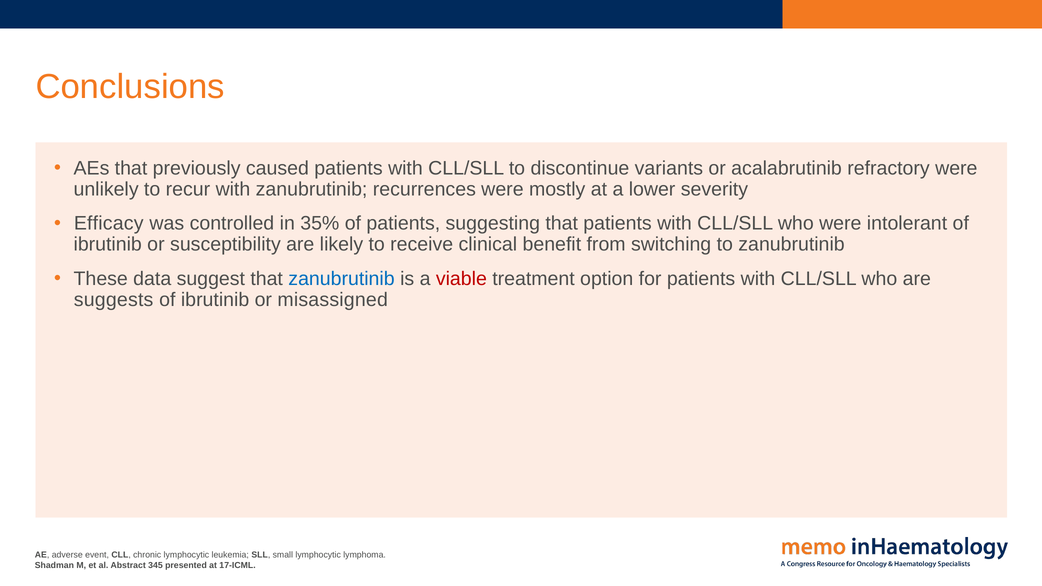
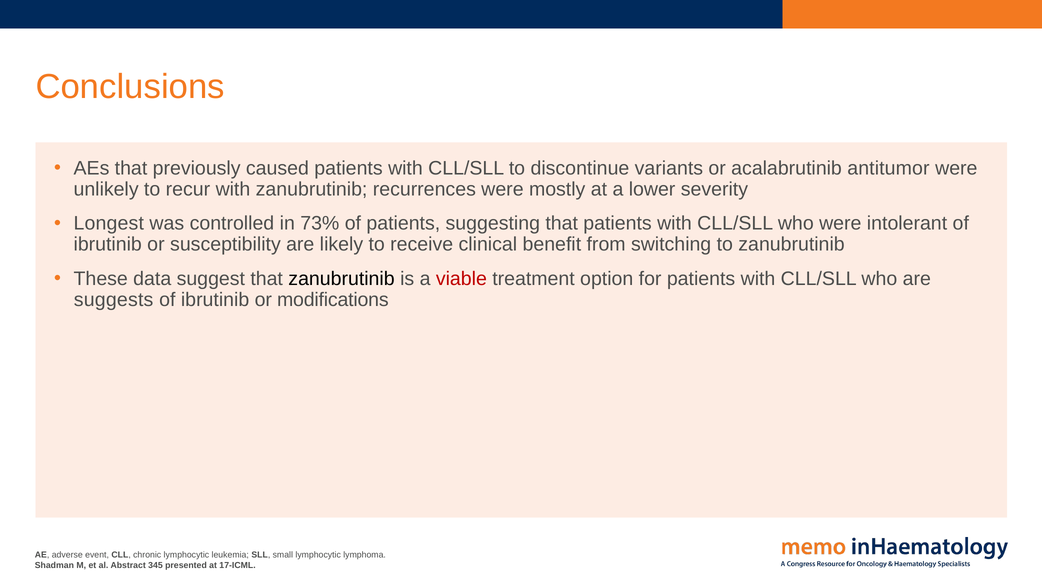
refractory: refractory -> antitumor
Efficacy: Efficacy -> Longest
35%: 35% -> 73%
zanubrutinib at (342, 279) colour: blue -> black
misassigned: misassigned -> modifications
